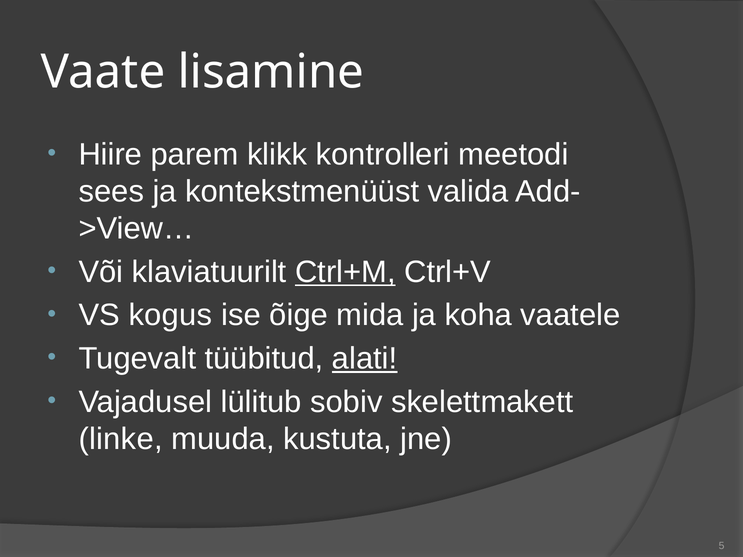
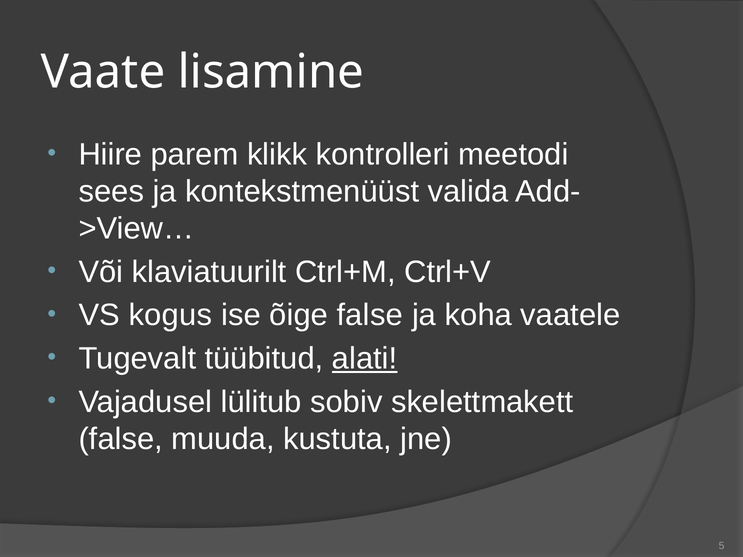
Ctrl+M underline: present -> none
õige mida: mida -> false
linke at (121, 439): linke -> false
